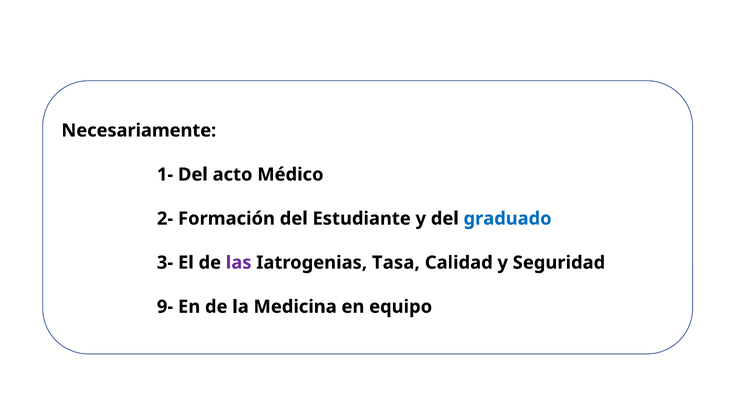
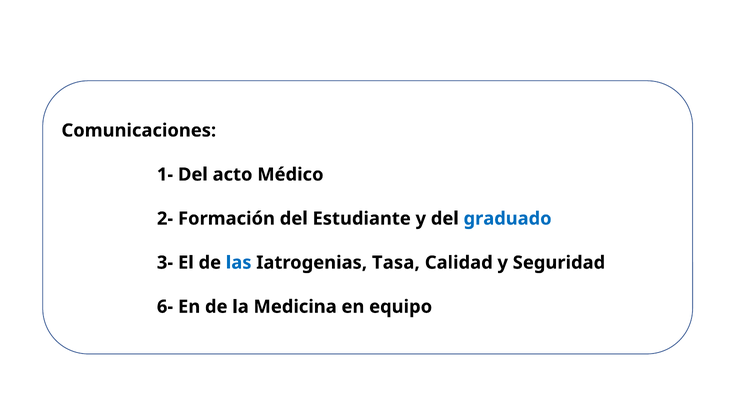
Necesariamente: Necesariamente -> Comunicaciones
las colour: purple -> blue
9-: 9- -> 6-
